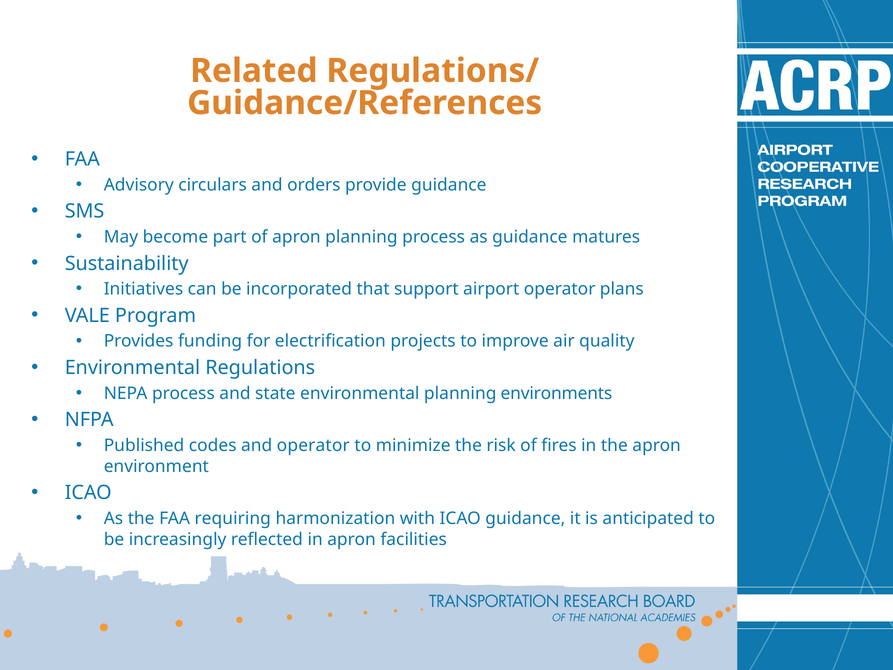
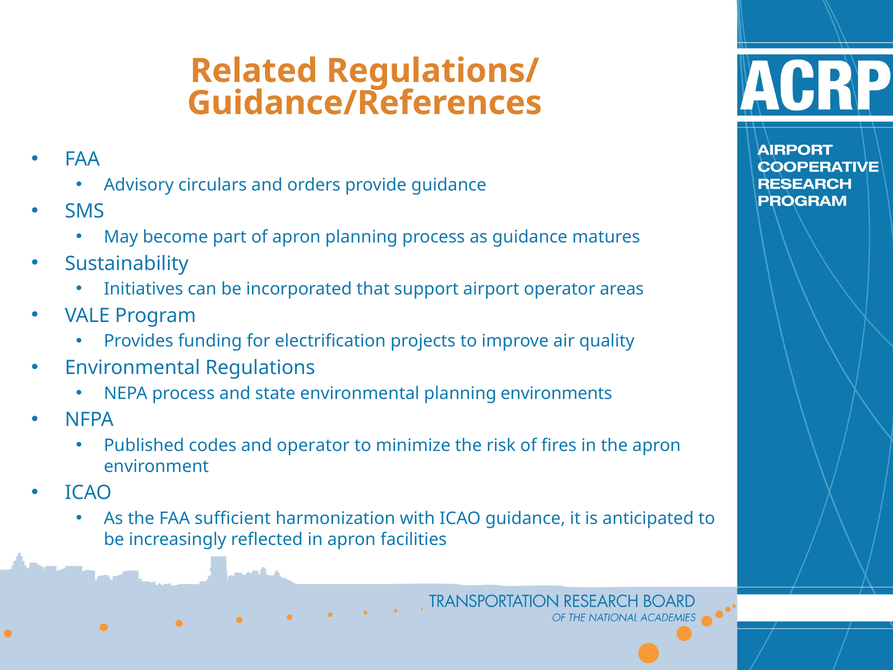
plans: plans -> areas
requiring: requiring -> sufficient
